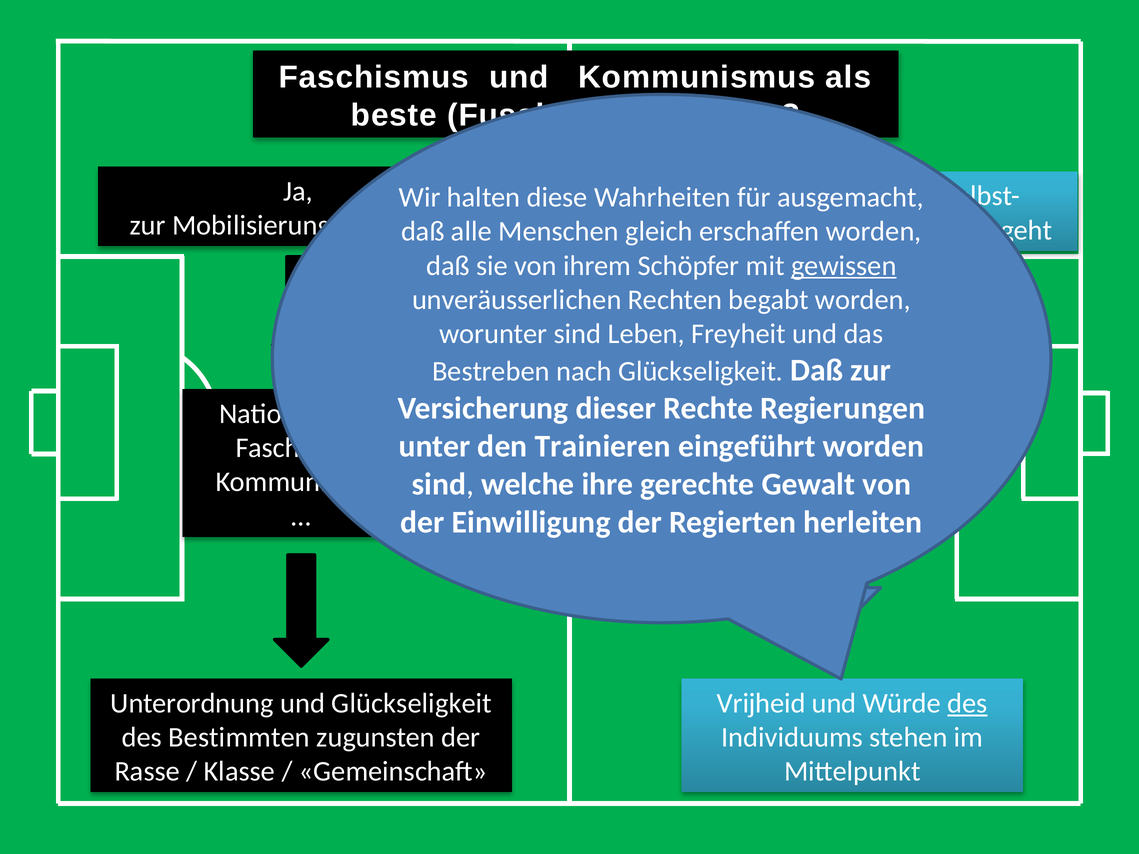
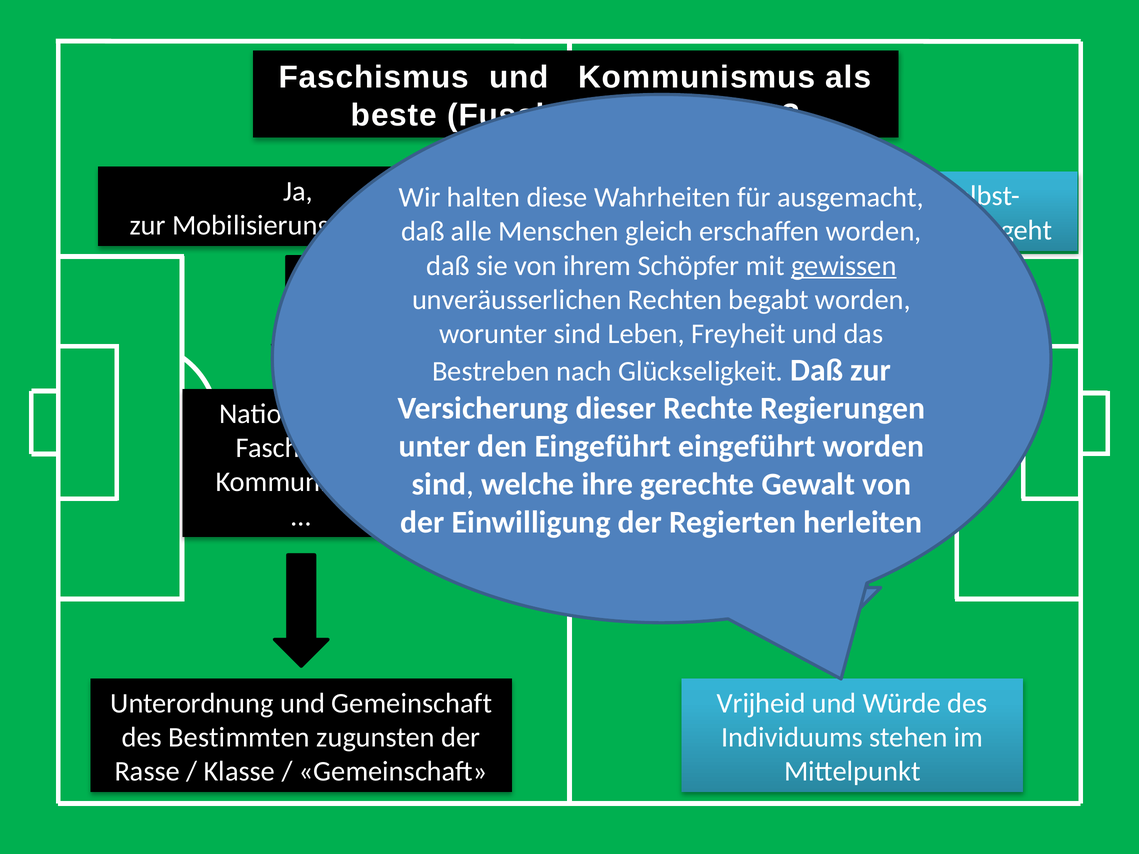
den Trainieren: Trainieren -> Eingeführt
und Glückseligkeit: Glückseligkeit -> Gemeinschaft
des at (968, 703) underline: present -> none
